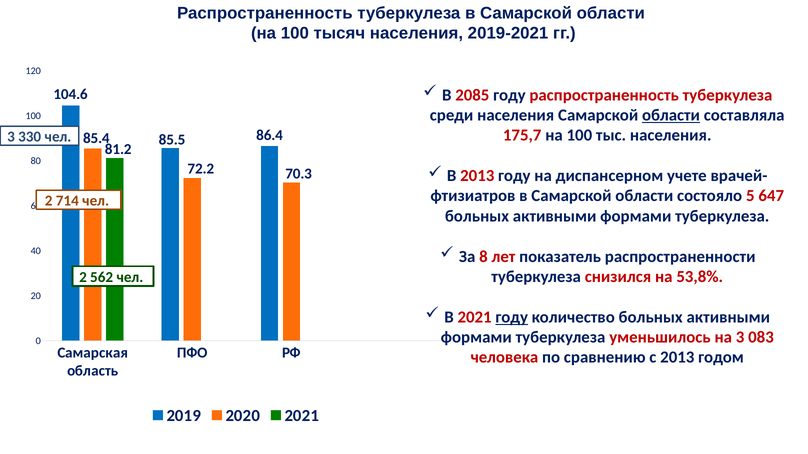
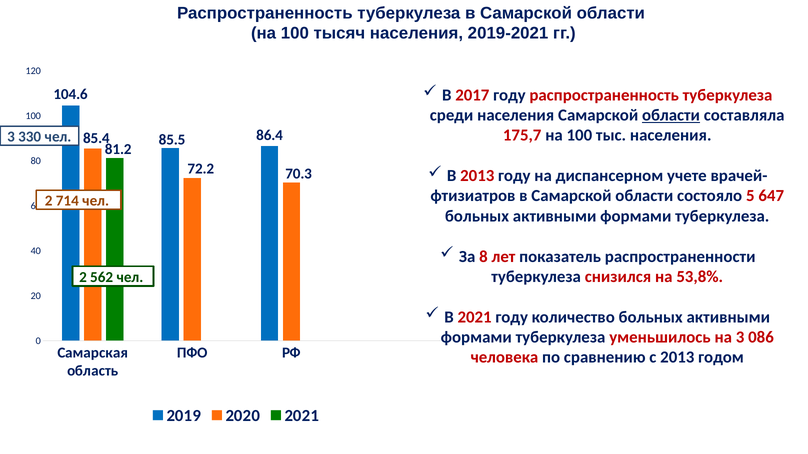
2085: 2085 -> 2017
году at (512, 317) underline: present -> none
083: 083 -> 086
